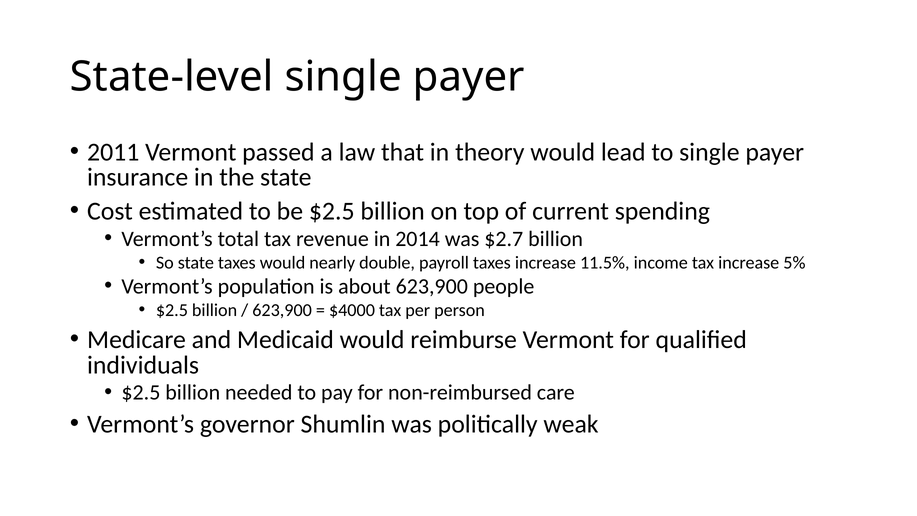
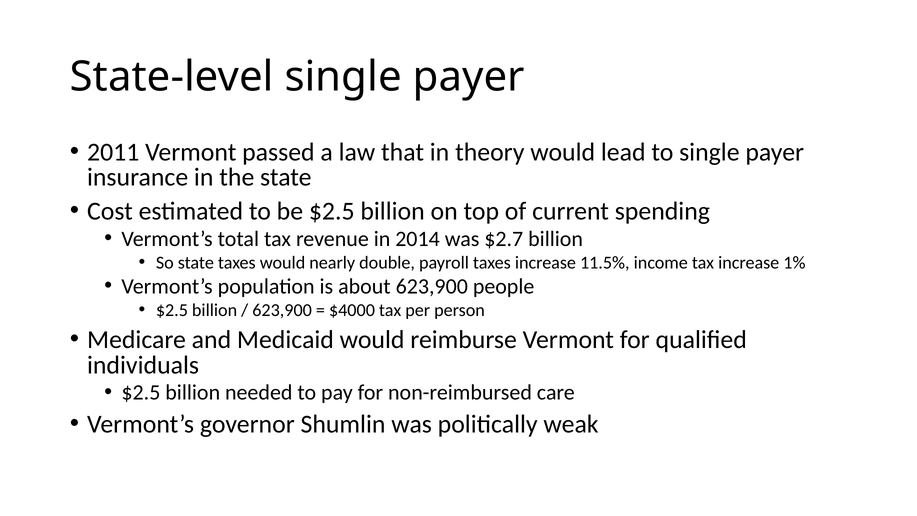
5%: 5% -> 1%
